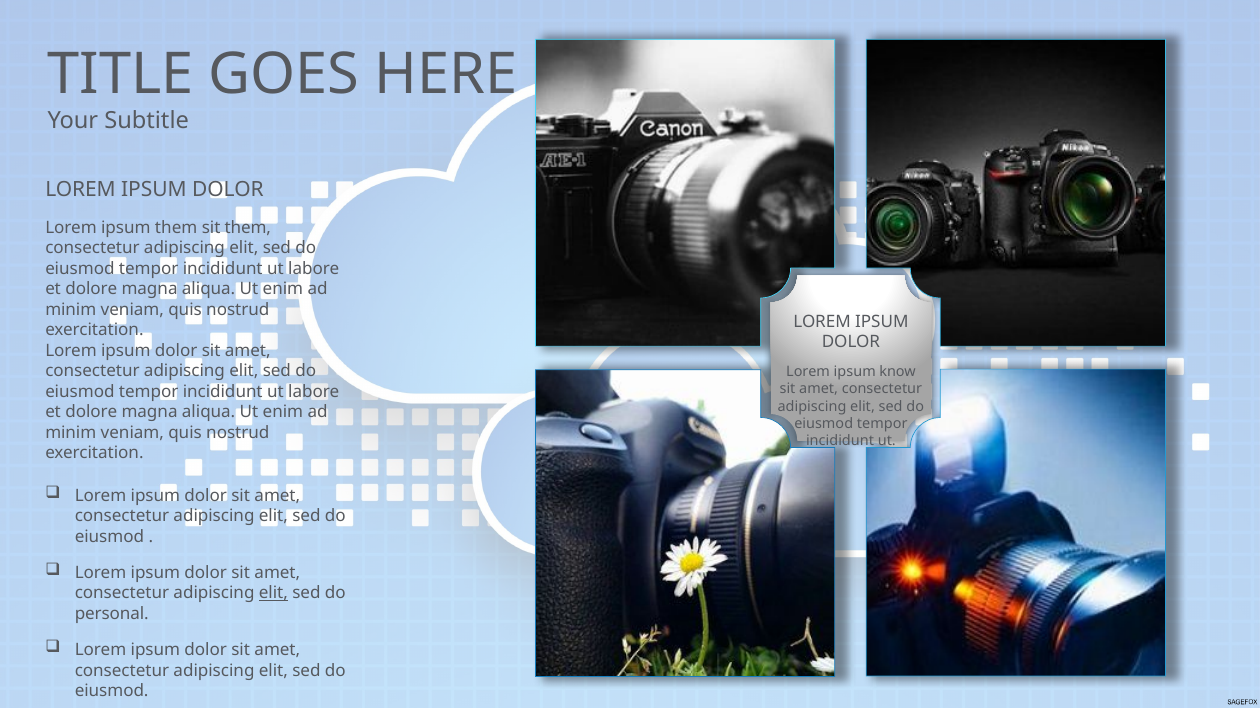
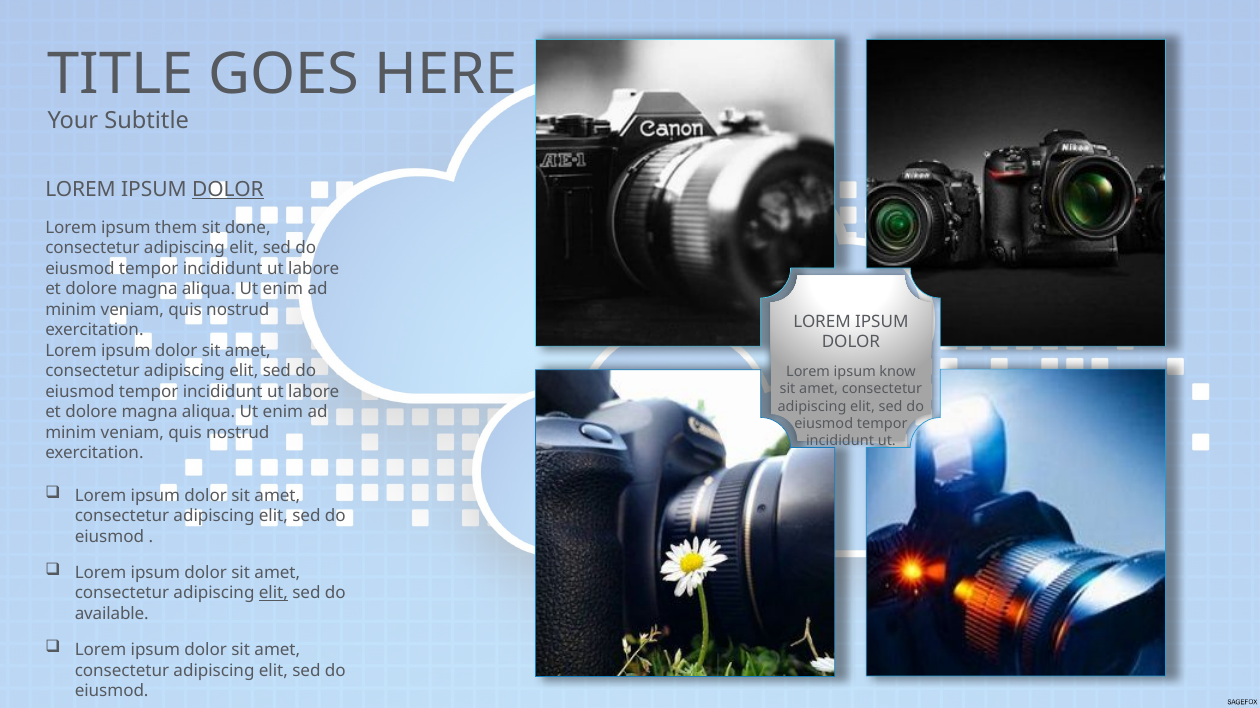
DOLOR at (228, 190) underline: none -> present
sit them: them -> done
personal: personal -> available
